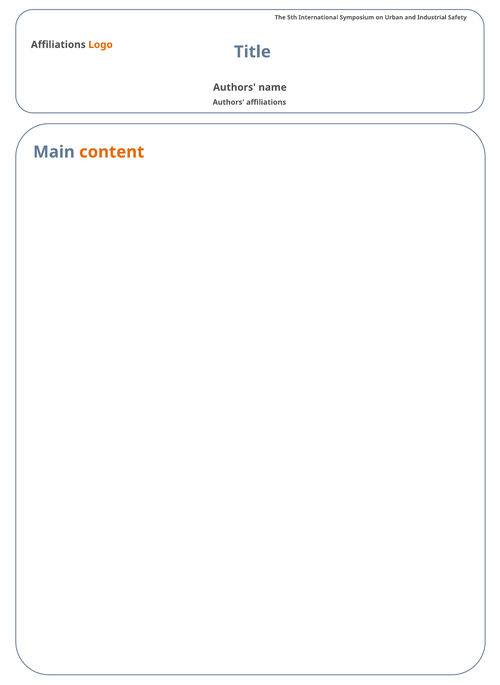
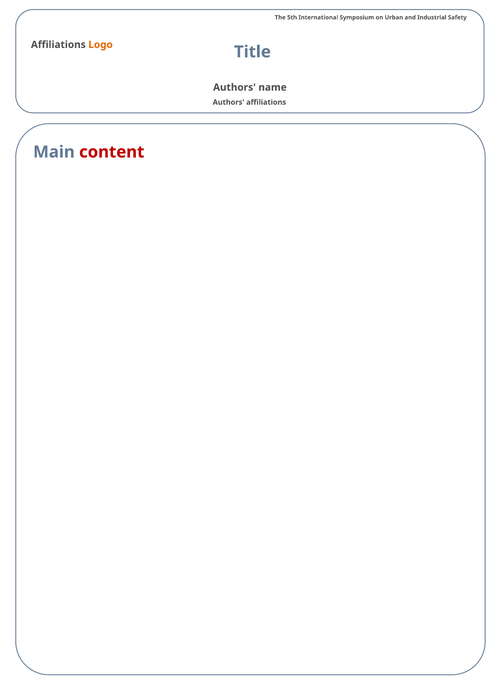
content colour: orange -> red
